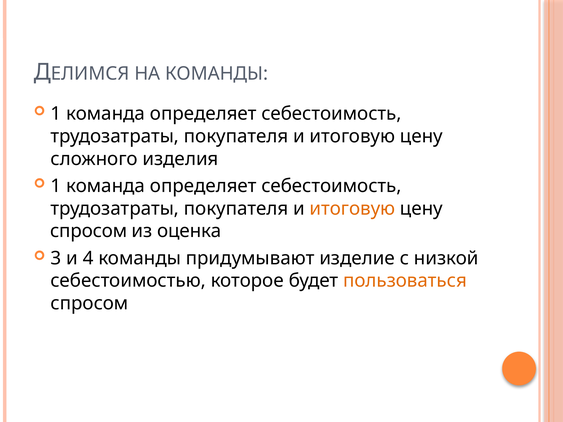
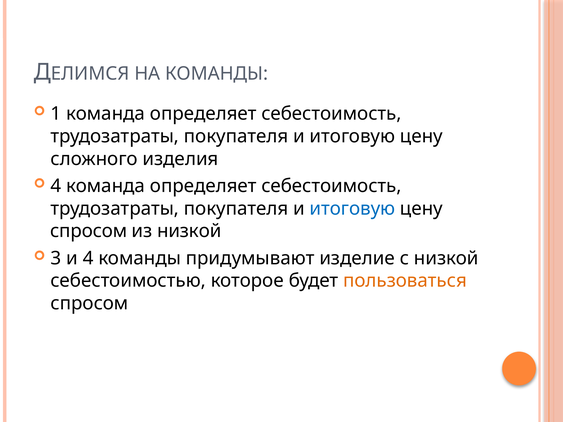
1 at (56, 186): 1 -> 4
итоговую at (352, 209) colour: orange -> blue
из оценка: оценка -> низкой
